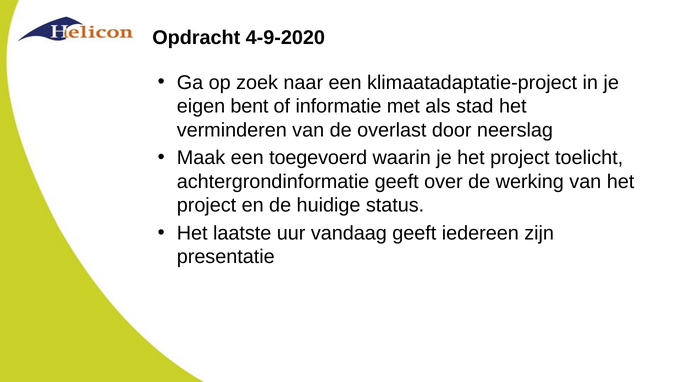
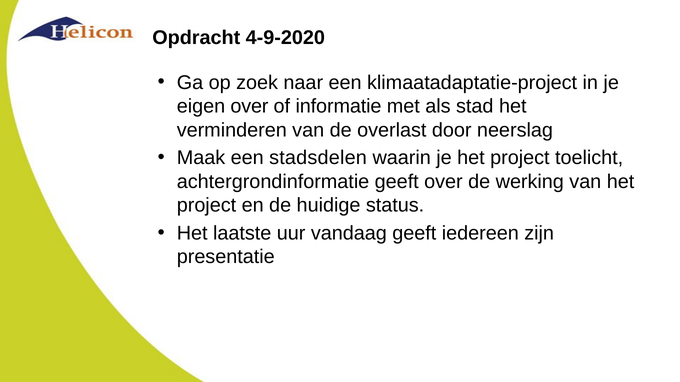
eigen bent: bent -> over
toegevoerd: toegevoerd -> stadsdelen
